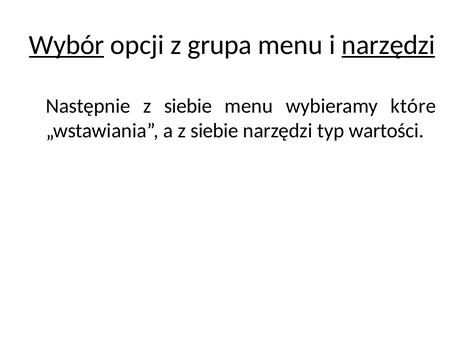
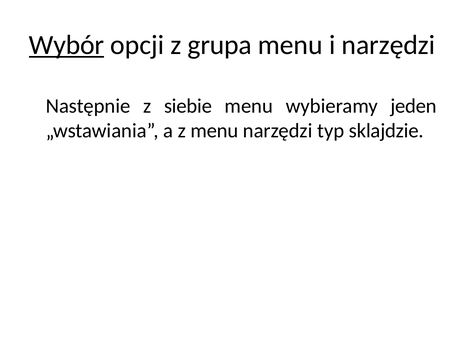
narzędzi at (388, 45) underline: present -> none
które: które -> jeden
a z siebie: siebie -> menu
wartości: wartości -> sklajdzie
